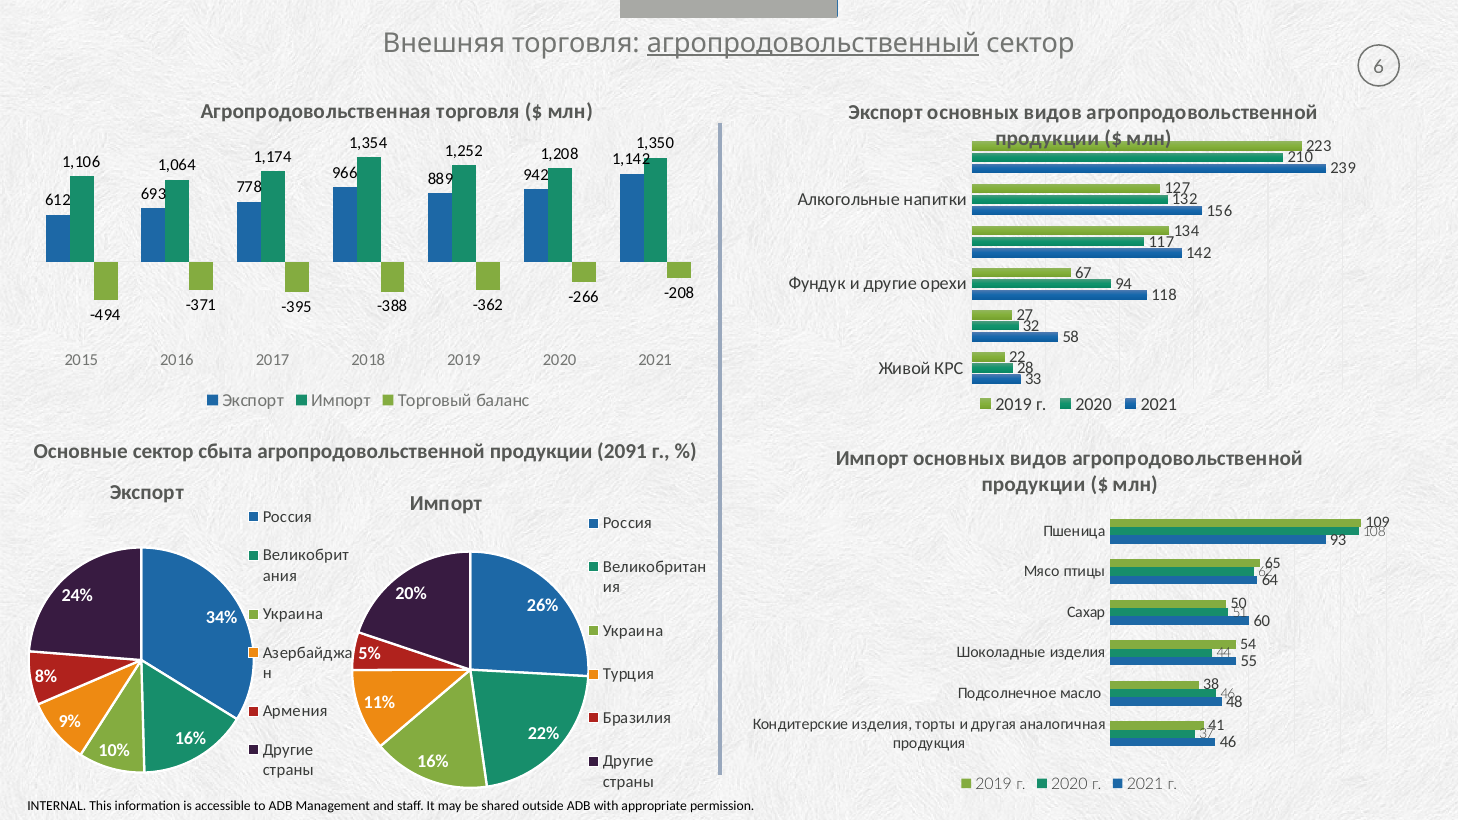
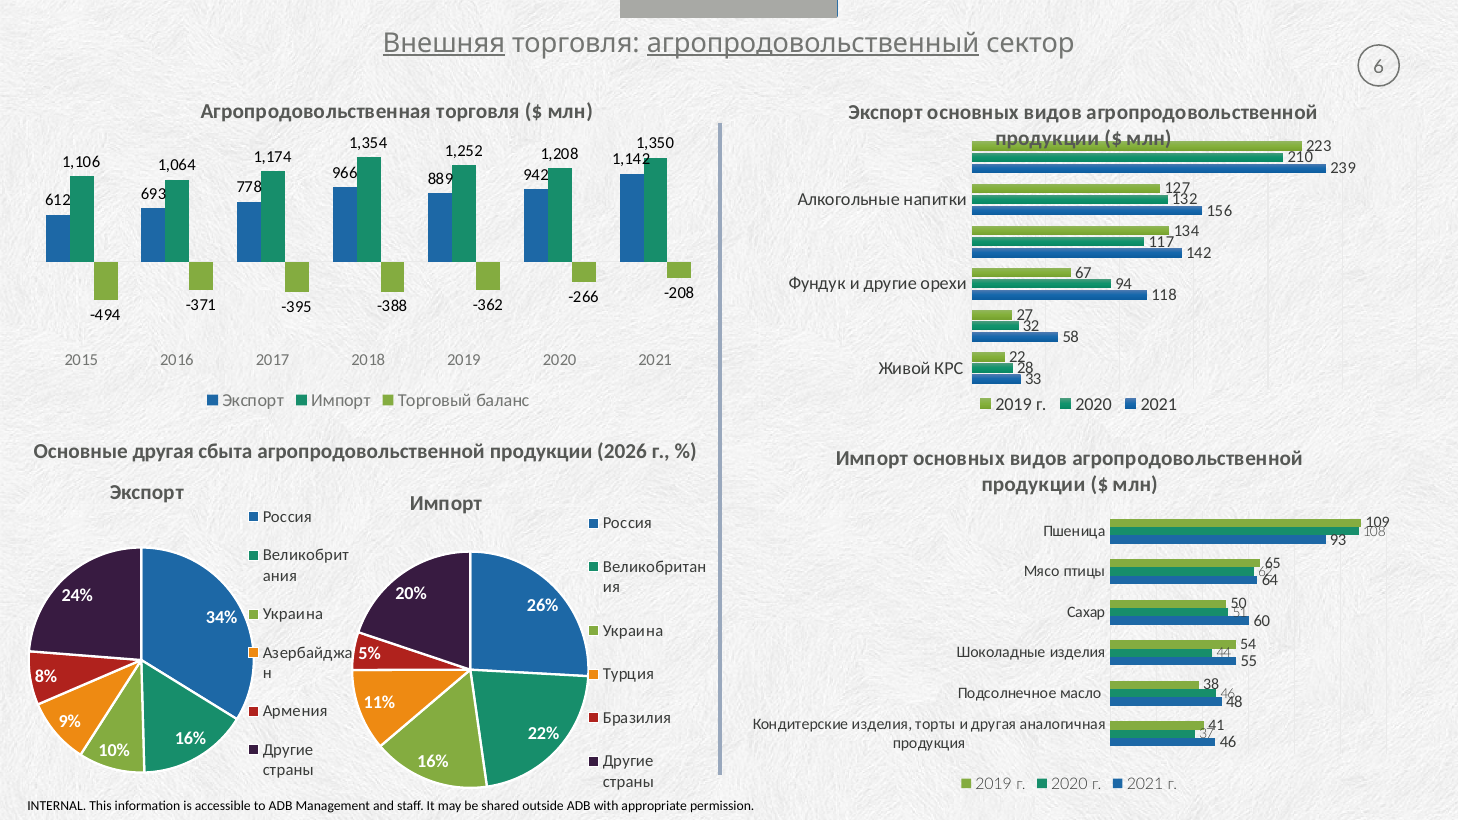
Внешняя underline: none -> present
Основные сектор: сектор -> другая
2091: 2091 -> 2026
